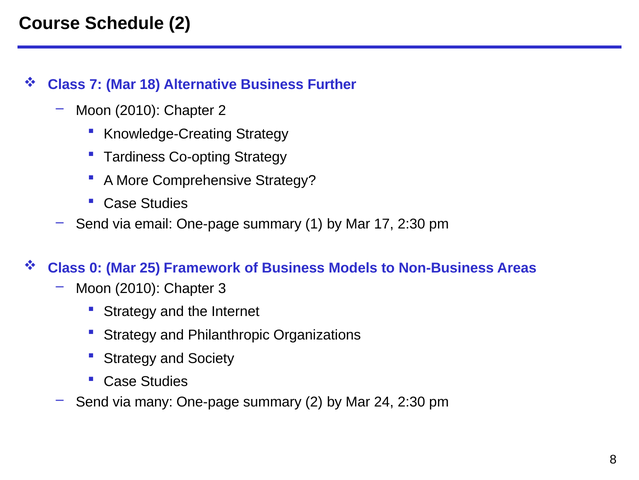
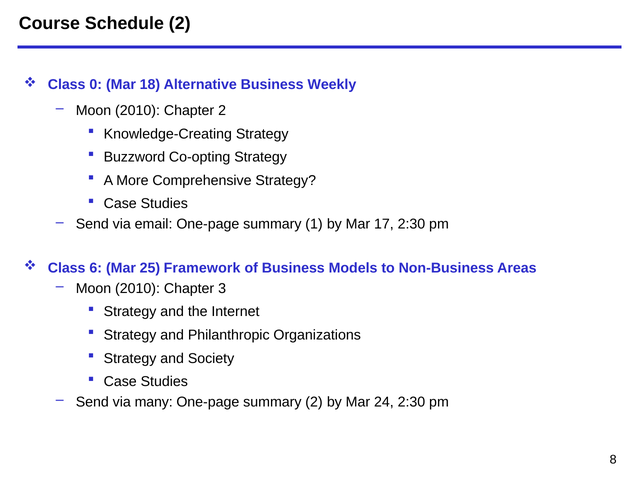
7: 7 -> 0
Further: Further -> Weekly
Tardiness: Tardiness -> Buzzword
0: 0 -> 6
